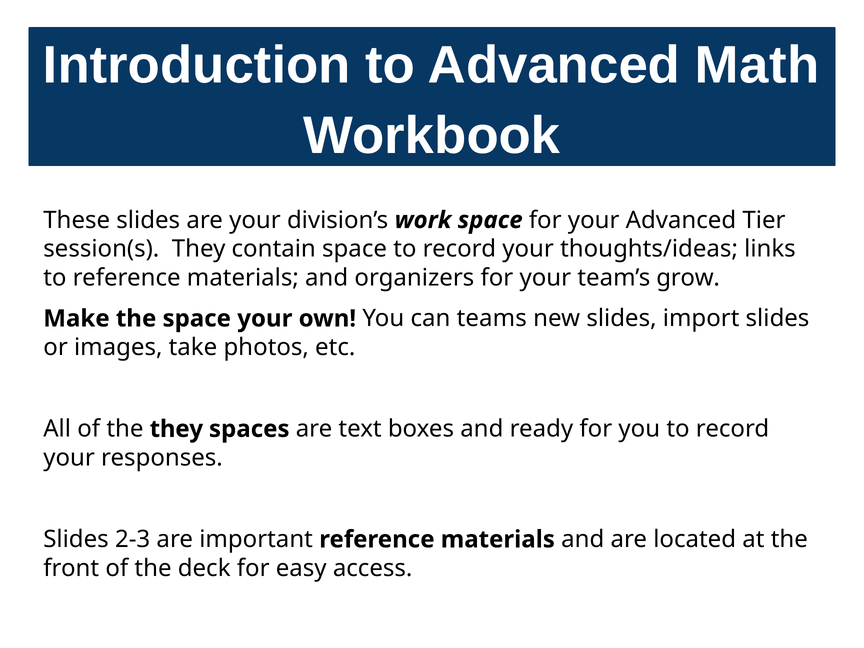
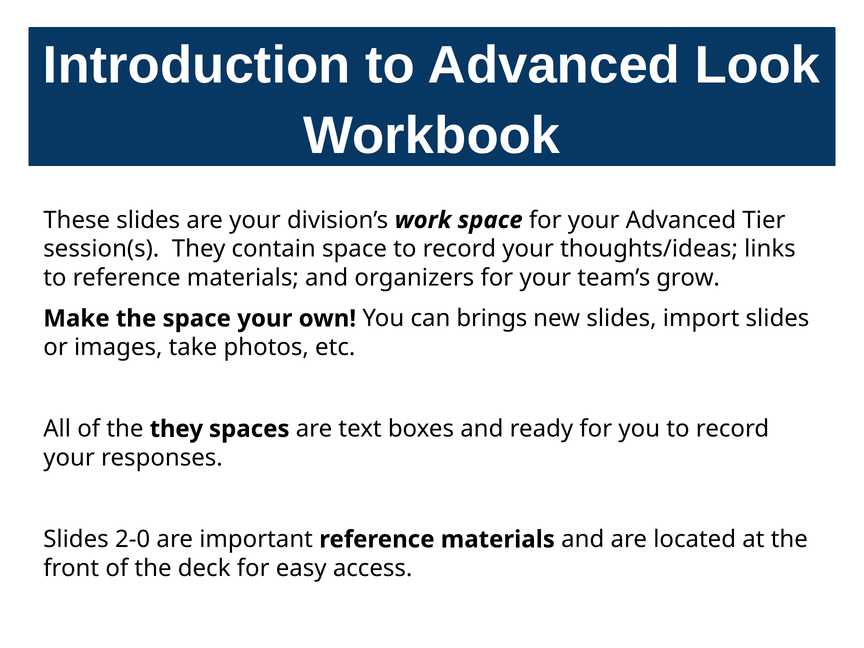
Math: Math -> Look
teams: teams -> brings
2-3: 2-3 -> 2-0
